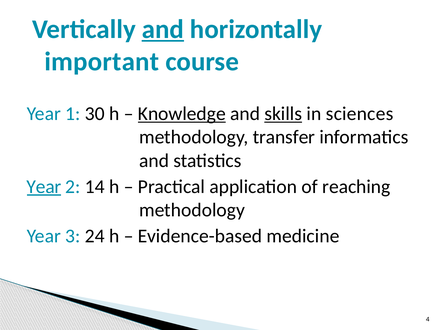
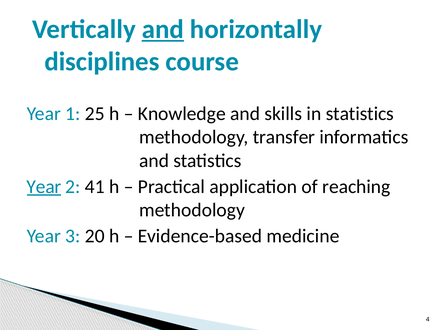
important: important -> disciplines
30: 30 -> 25
Knowledge underline: present -> none
skills underline: present -> none
in sciences: sciences -> statistics
14: 14 -> 41
24: 24 -> 20
